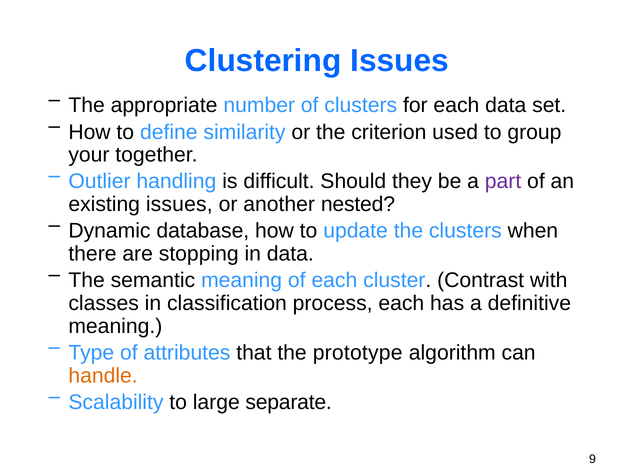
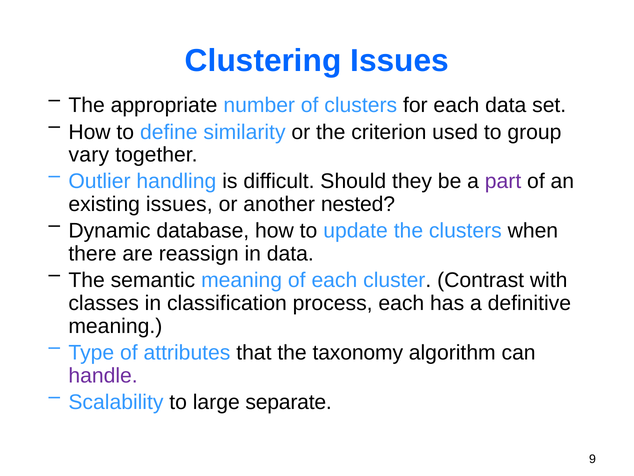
your: your -> vary
stopping: stopping -> reassign
prototype: prototype -> taxonomy
handle colour: orange -> purple
